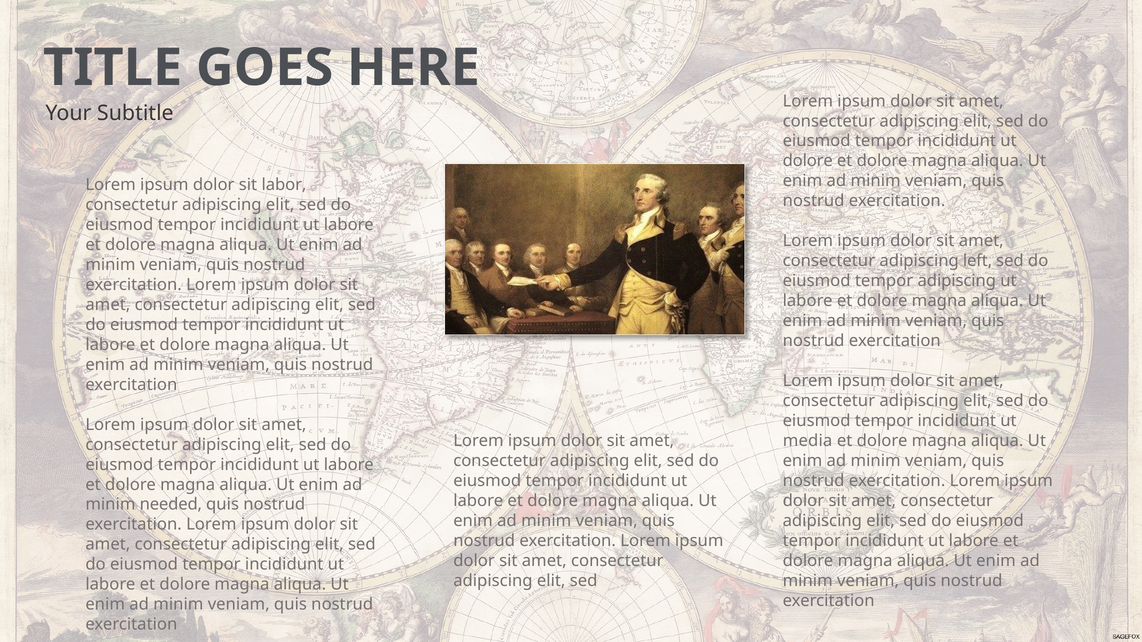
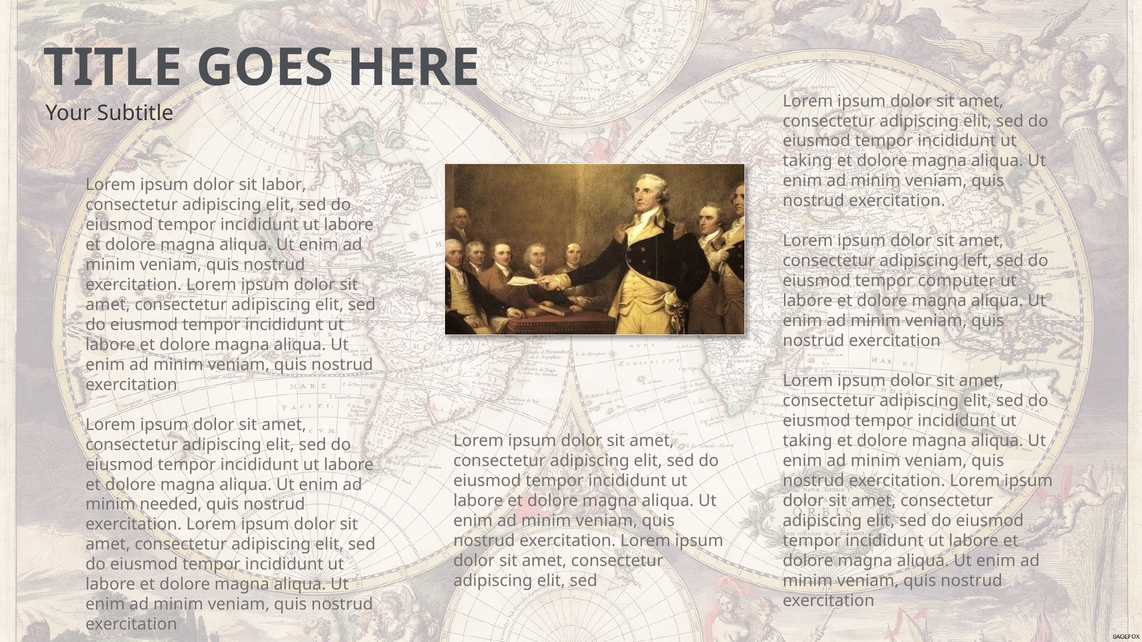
dolore at (808, 161): dolore -> taking
tempor adipiscing: adipiscing -> computer
media at (808, 441): media -> taking
